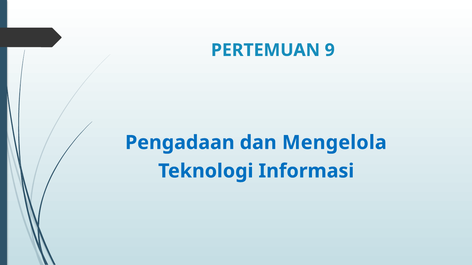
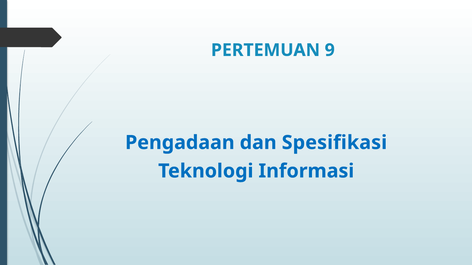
Mengelola: Mengelola -> Spesifikasi
